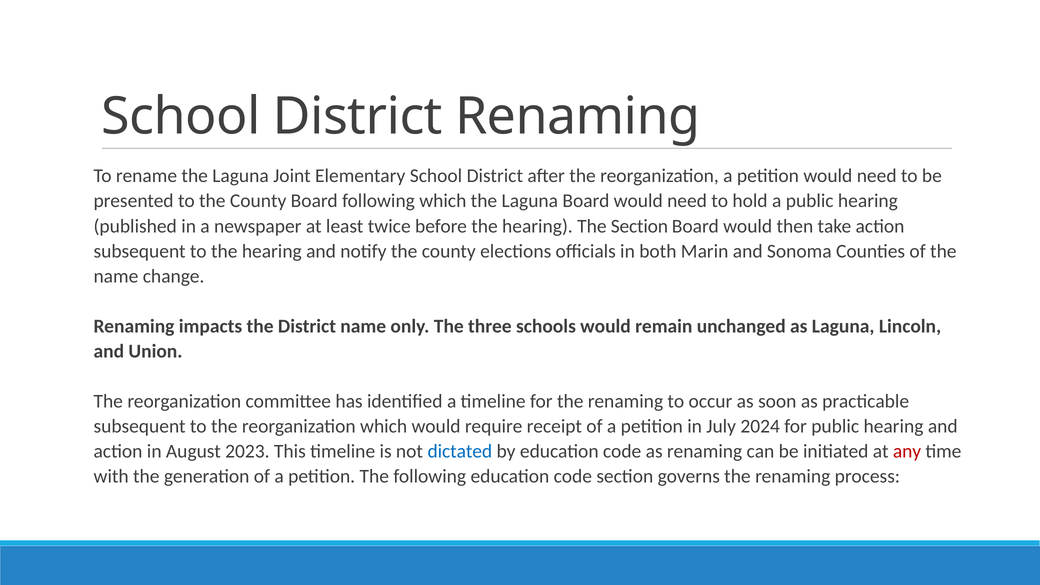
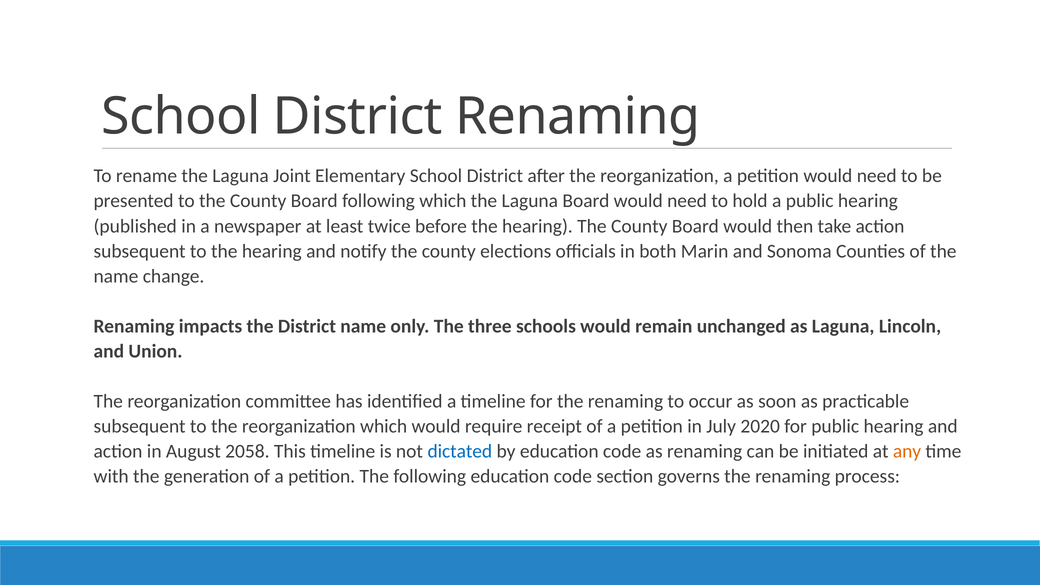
hearing The Section: Section -> County
2024: 2024 -> 2020
2023: 2023 -> 2058
any colour: red -> orange
